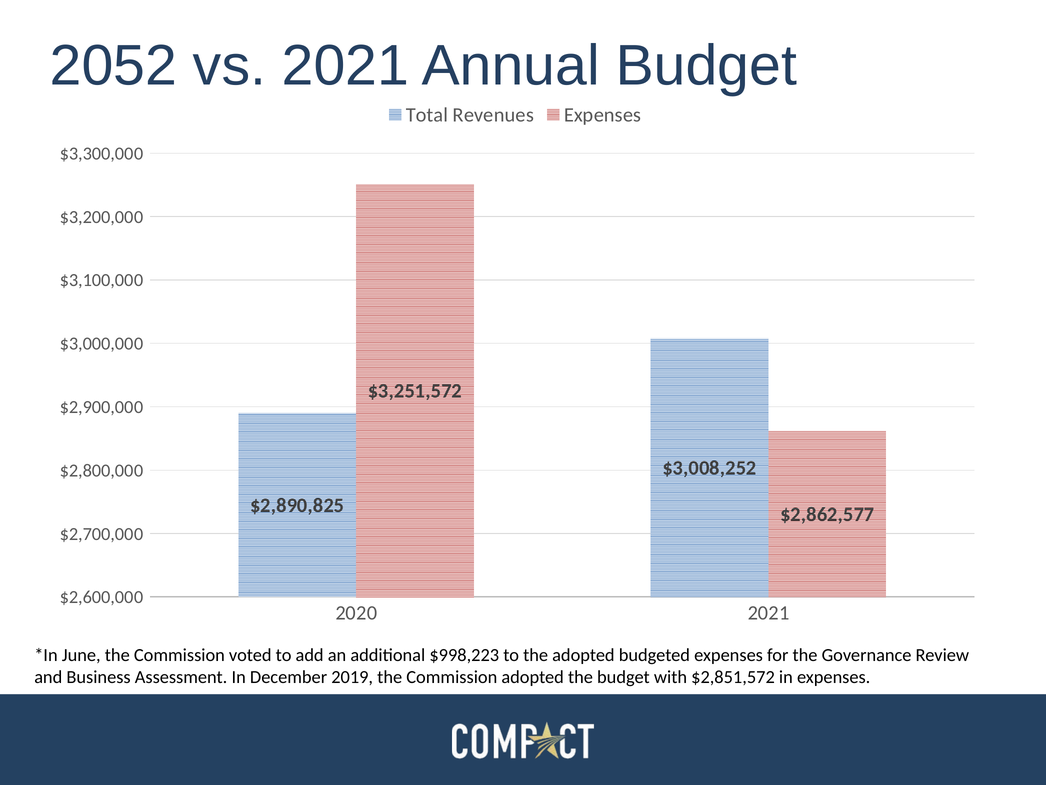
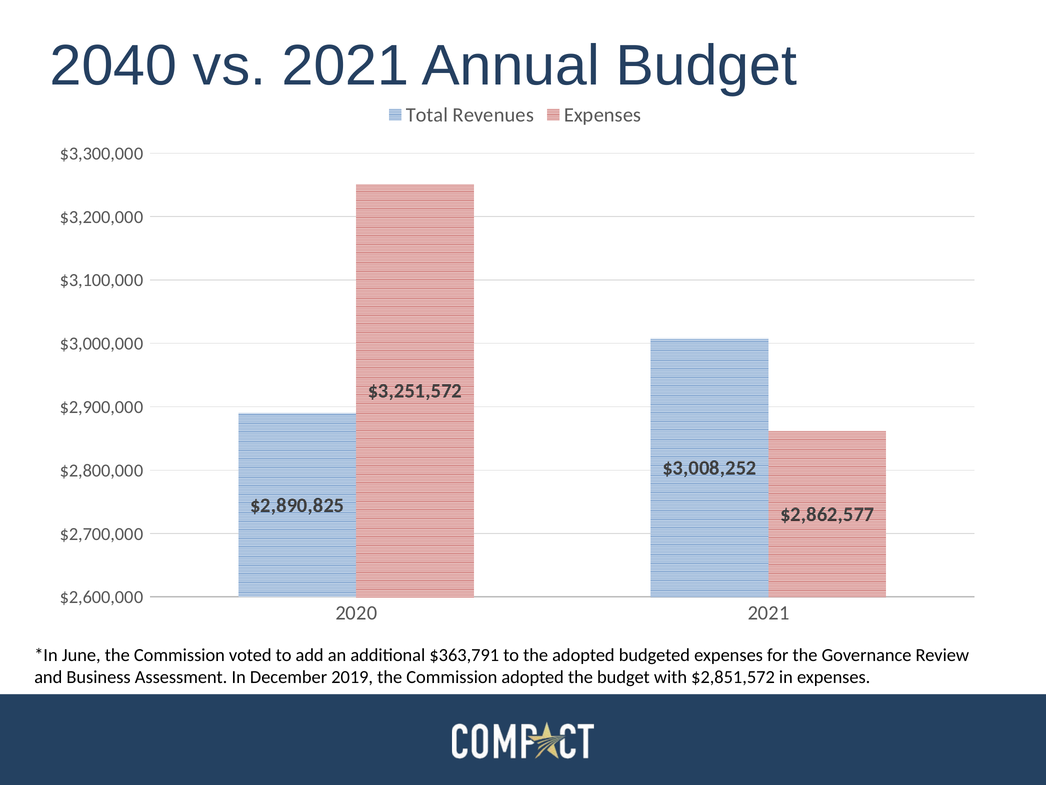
2052: 2052 -> 2040
$998,223: $998,223 -> $363,791
